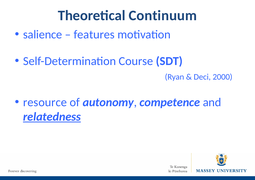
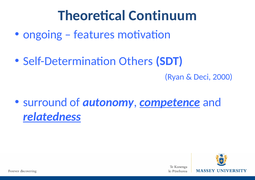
salience: salience -> ongoing
Course: Course -> Others
resource: resource -> surround
competence underline: none -> present
